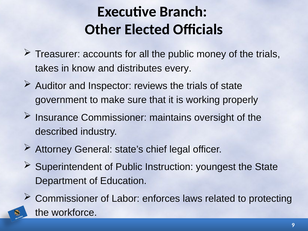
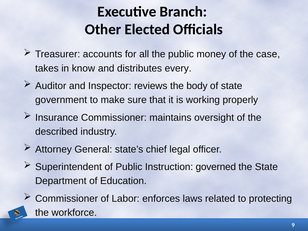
of the trials: trials -> case
reviews the trials: trials -> body
youngest: youngest -> governed
